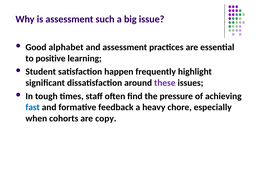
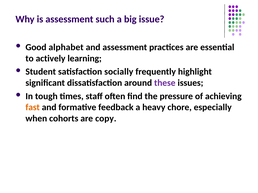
positive: positive -> actively
happen: happen -> socially
fast colour: blue -> orange
